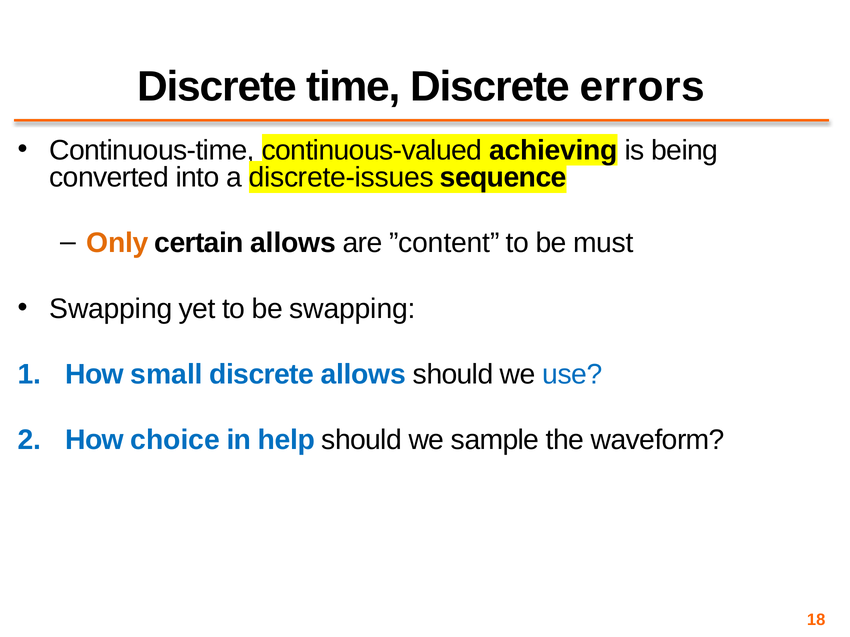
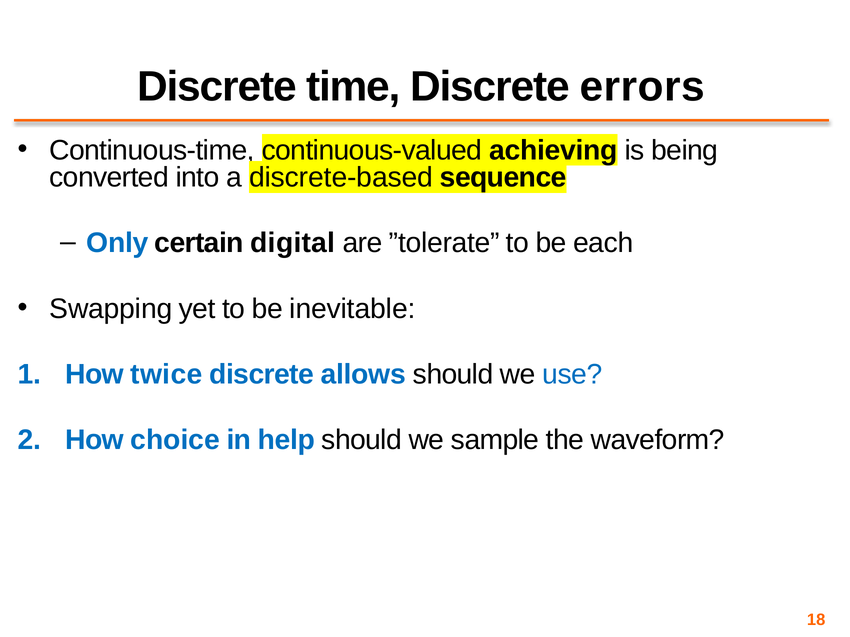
discrete-issues: discrete-issues -> discrete-based
Only colour: orange -> blue
certain allows: allows -> digital
”content: ”content -> ”tolerate
must: must -> each
be swapping: swapping -> inevitable
small: small -> twice
